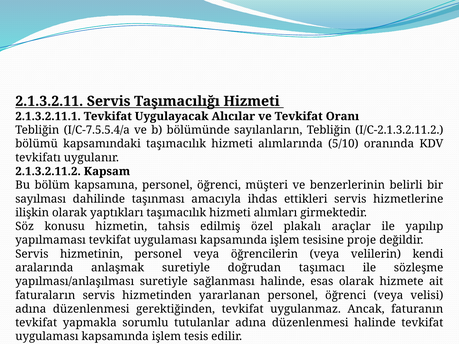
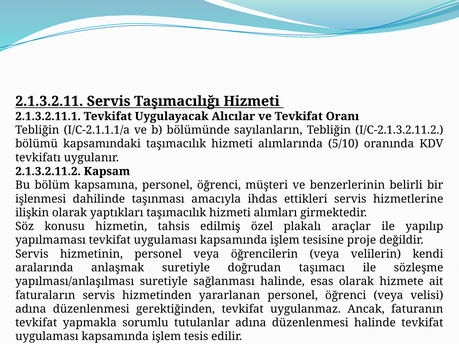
I/C-7.5.5.4/a: I/C-7.5.5.4/a -> I/C-2.1.1.1/a
sayılması: sayılması -> işlenmesi
